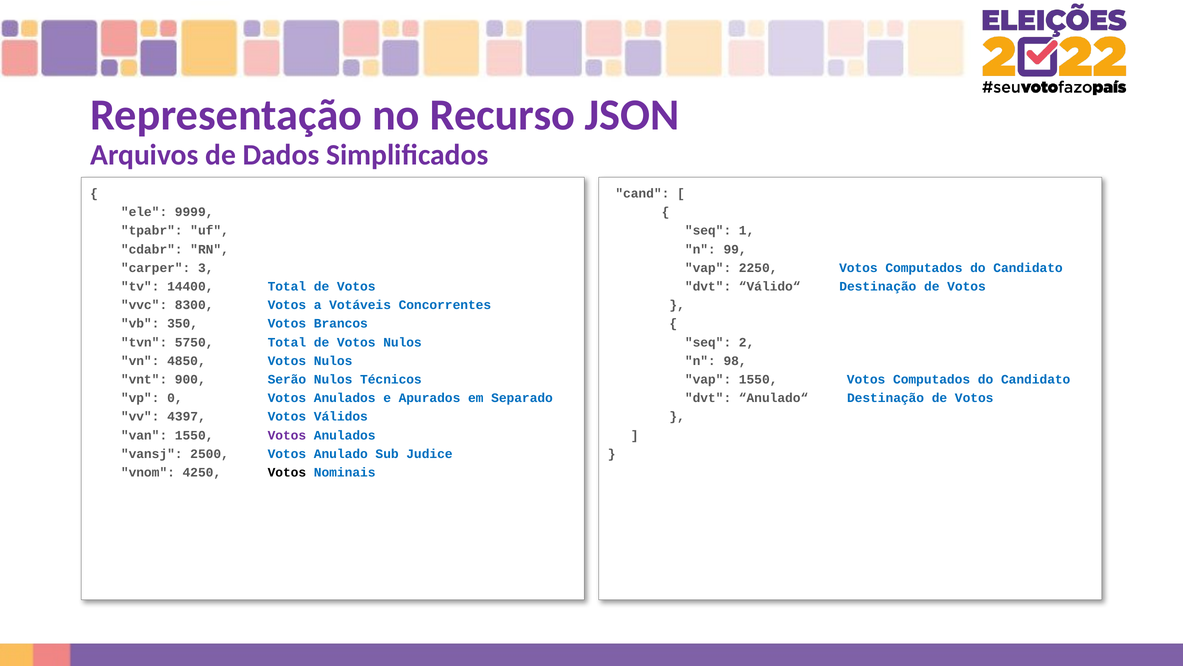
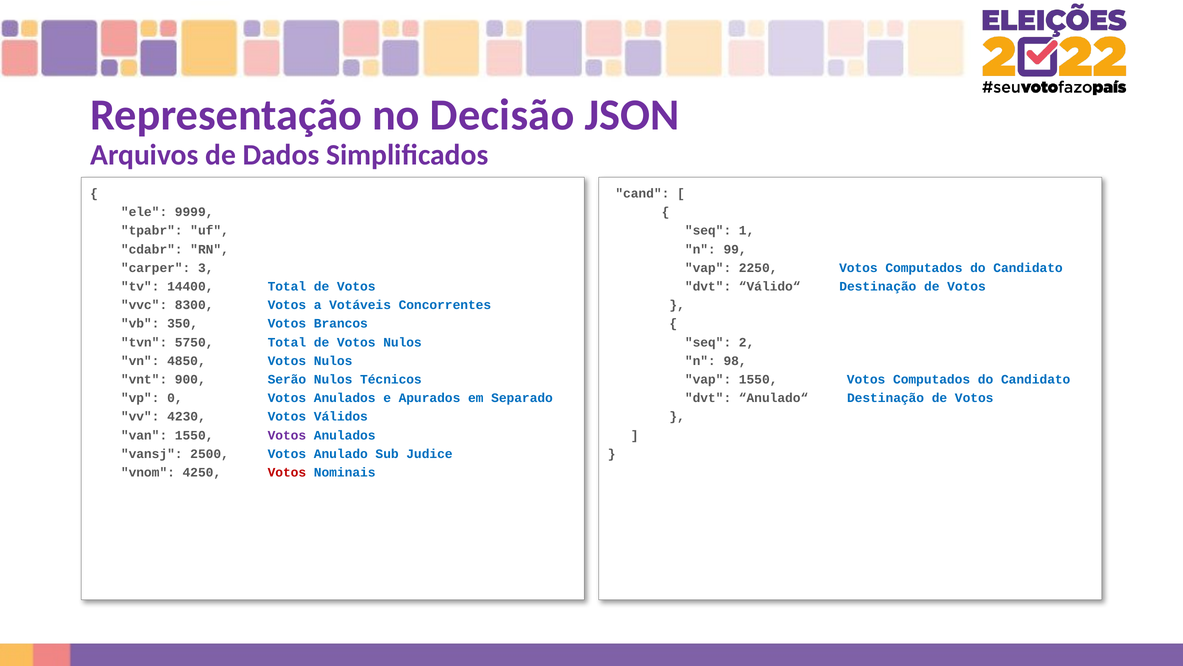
Recurso: Recurso -> Decisão
4397: 4397 -> 4230
Votos at (287, 472) colour: black -> red
